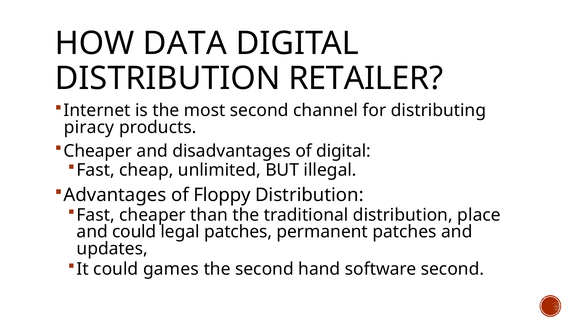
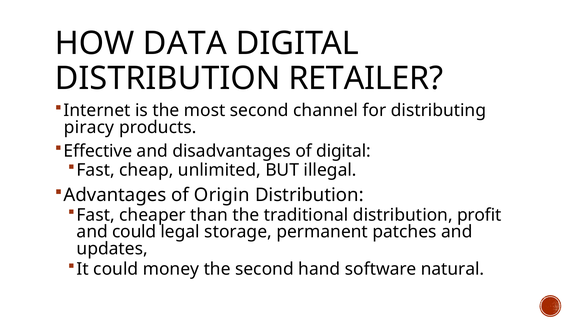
Cheaper at (98, 151): Cheaper -> Effective
Floppy: Floppy -> Origin
place: place -> profit
legal patches: patches -> storage
games: games -> money
software second: second -> natural
